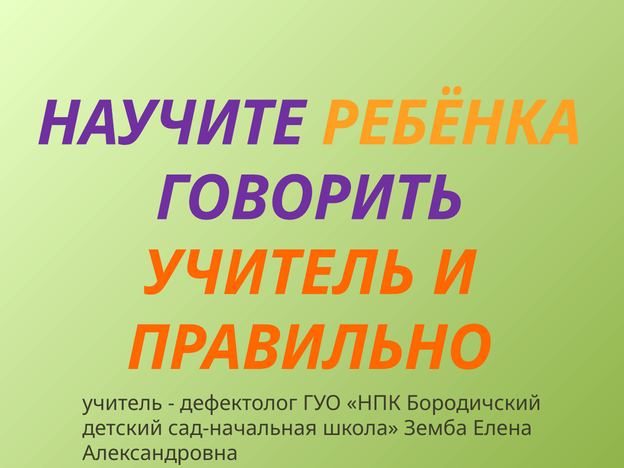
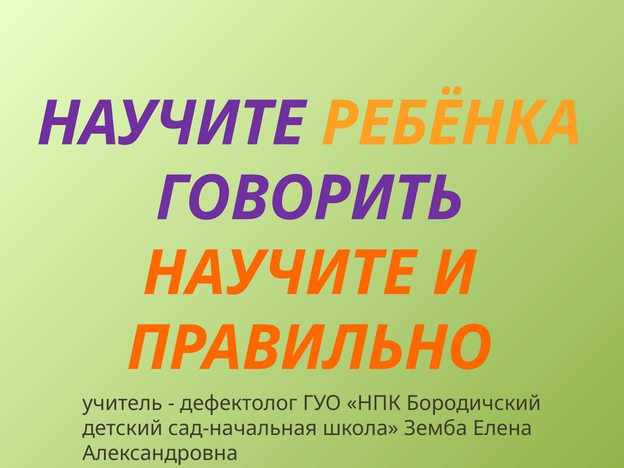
УЧИТЕЛЬ at (279, 273): УЧИТЕЛЬ -> НАУЧИТЕ
